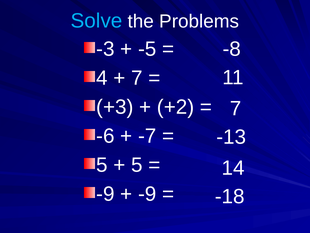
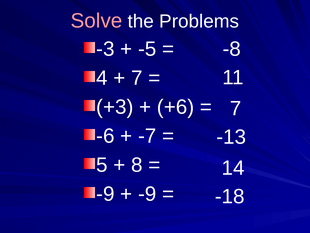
Solve colour: light blue -> pink
+2: +2 -> +6
5 at (137, 165): 5 -> 8
